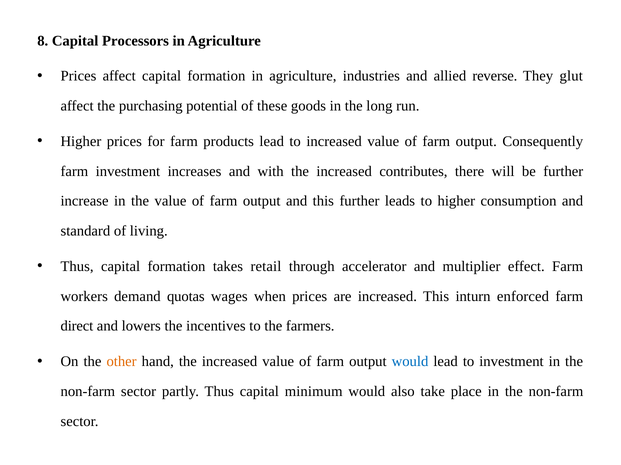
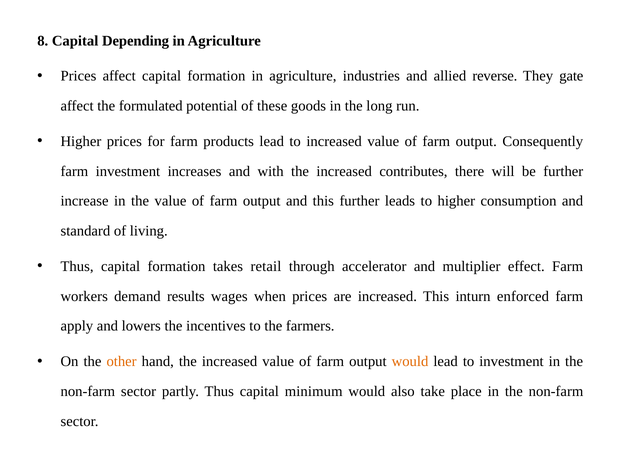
Processors: Processors -> Depending
glut: glut -> gate
purchasing: purchasing -> formulated
quotas: quotas -> results
direct: direct -> apply
would at (410, 362) colour: blue -> orange
